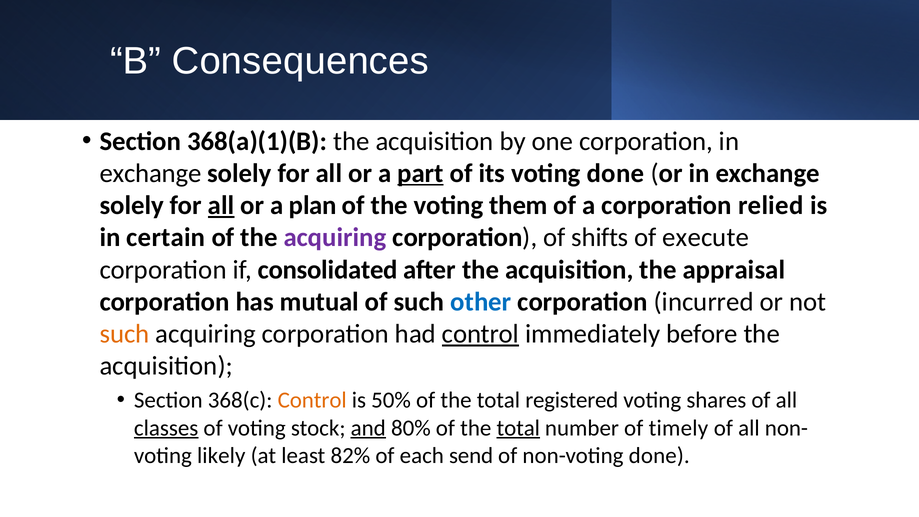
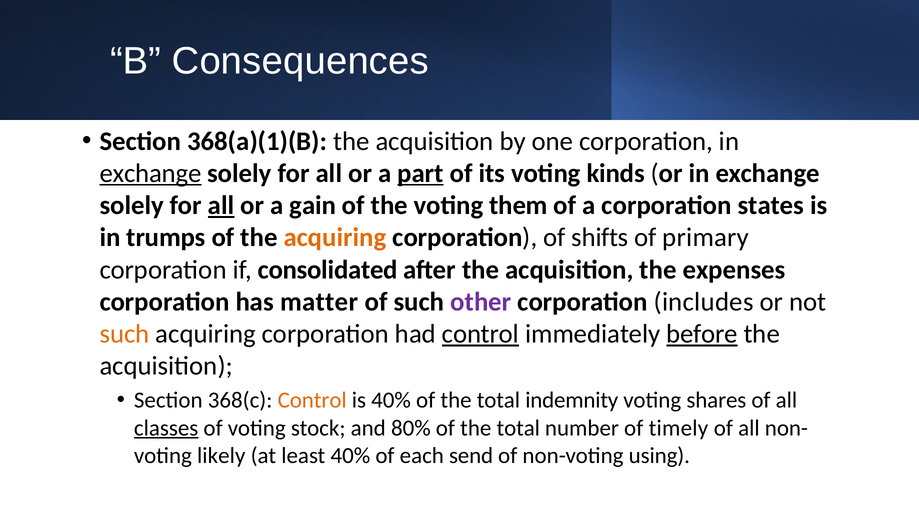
exchange at (150, 173) underline: none -> present
voting done: done -> kinds
plan: plan -> gain
relied: relied -> states
certain: certain -> trumps
acquiring at (335, 238) colour: purple -> orange
execute: execute -> primary
appraisal: appraisal -> expenses
mutual: mutual -> matter
other colour: blue -> purple
incurred: incurred -> includes
before underline: none -> present
is 50%: 50% -> 40%
registered: registered -> indemnity
and underline: present -> none
total at (518, 428) underline: present -> none
least 82%: 82% -> 40%
non-voting done: done -> using
